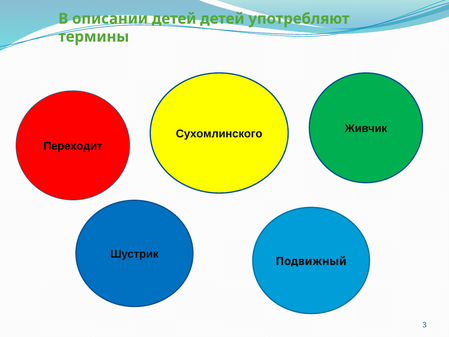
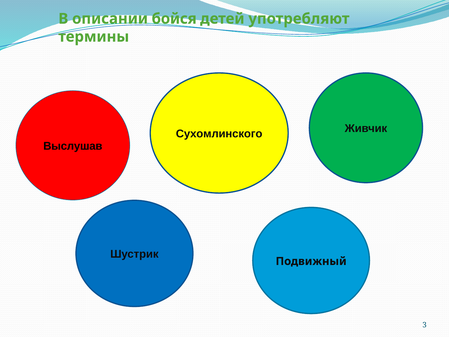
описании детей: детей -> бойся
Переходит: Переходит -> Выслушав
